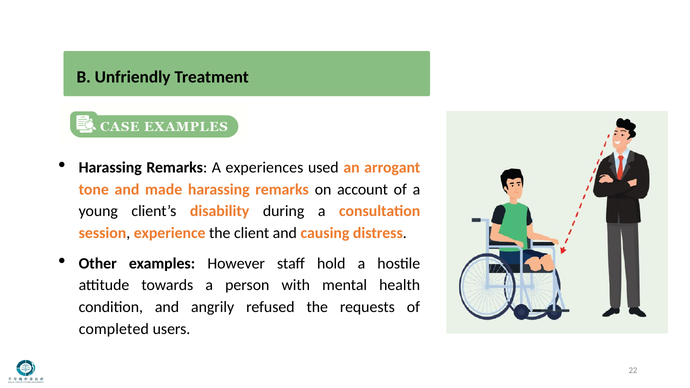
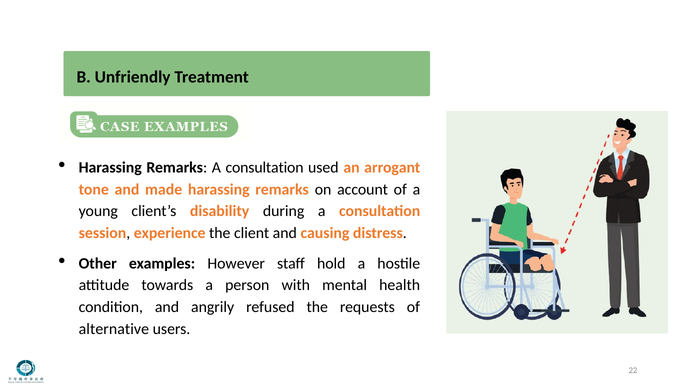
Remarks A experiences: experiences -> consultation
completed: completed -> alternative
